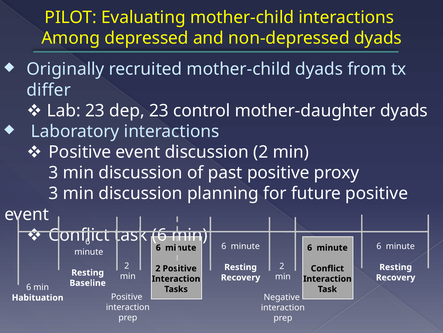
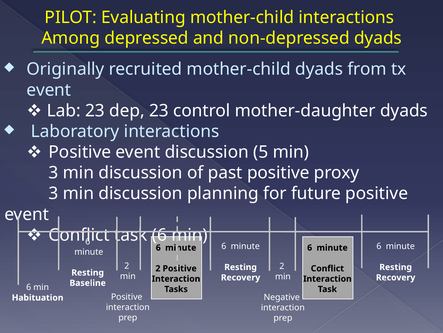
differ at (49, 90): differ -> event
discussion 2: 2 -> 5
